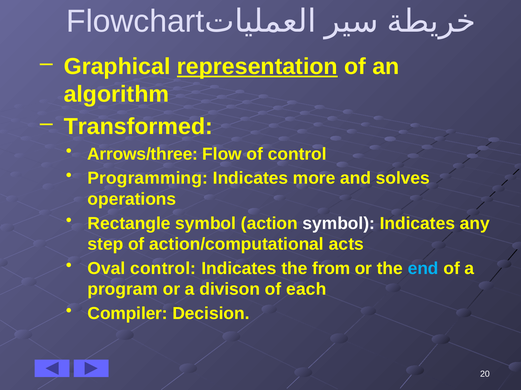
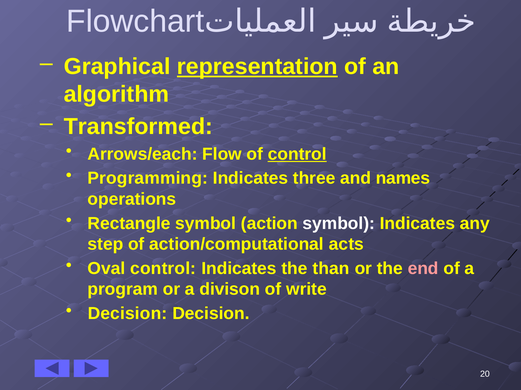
Arrows/three: Arrows/three -> Arrows/each
control at (297, 154) underline: none -> present
more: more -> three
solves: solves -> names
from: from -> than
end colour: light blue -> pink
each: each -> write
Compiler at (128, 314): Compiler -> Decision
